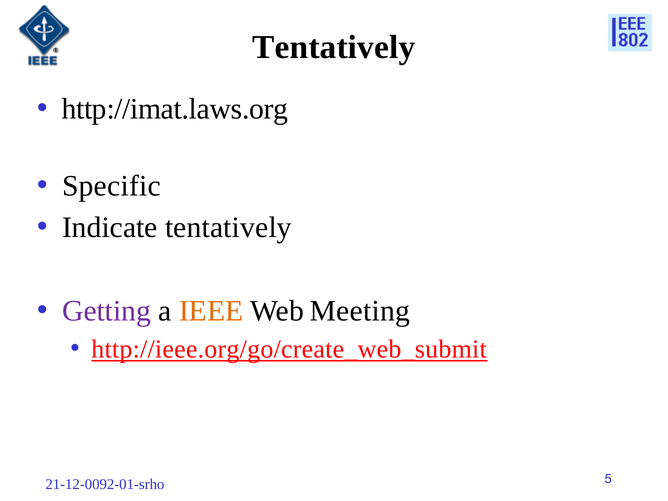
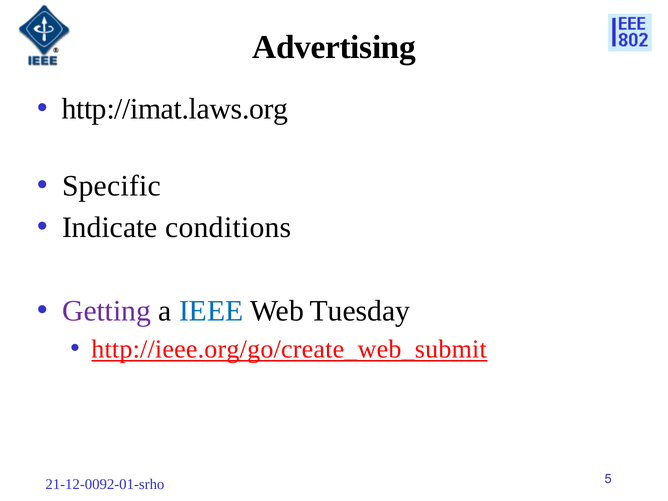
Tentatively at (334, 47): Tentatively -> Advertising
Indicate tentatively: tentatively -> conditions
IEEE colour: orange -> blue
Meeting: Meeting -> Tuesday
